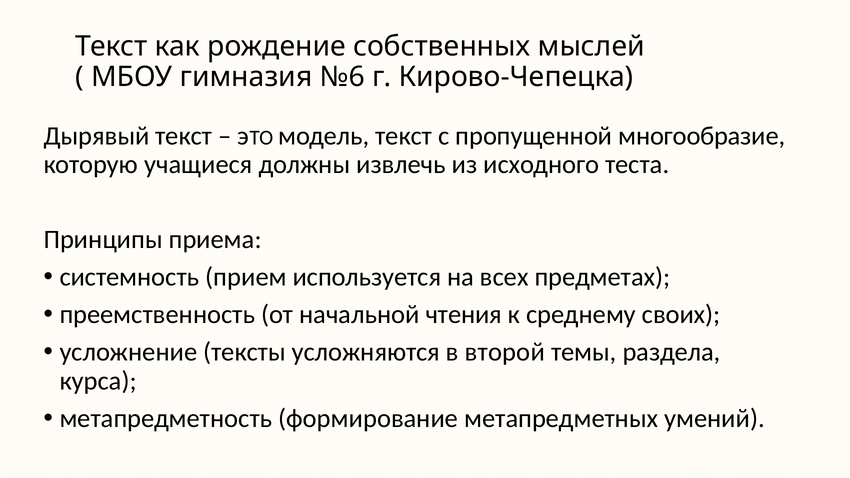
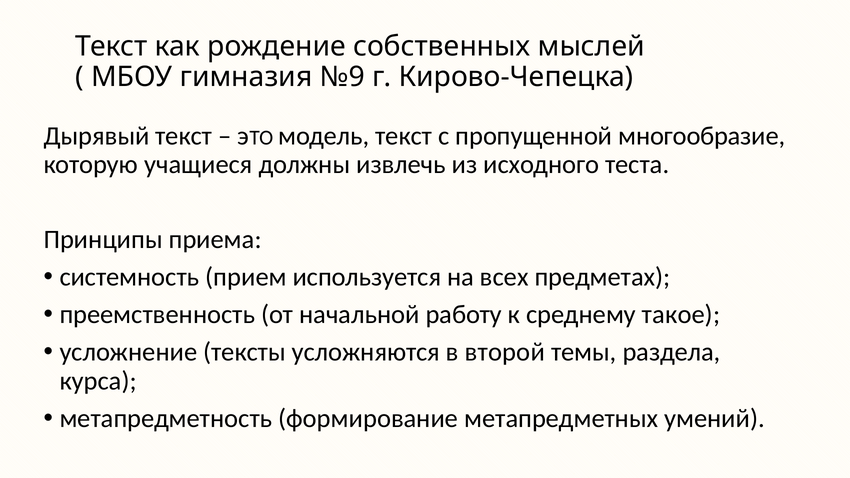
№6: №6 -> №9
чтения: чтения -> работу
своих: своих -> такое
